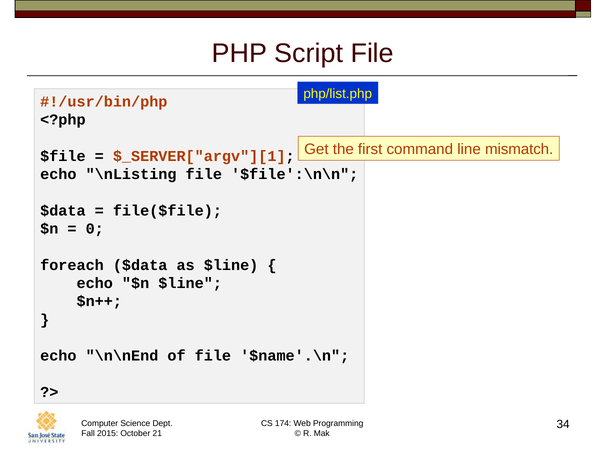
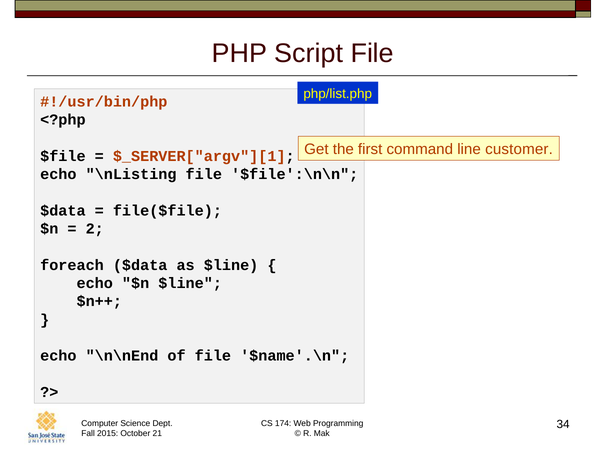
mismatch: mismatch -> customer
0: 0 -> 2
